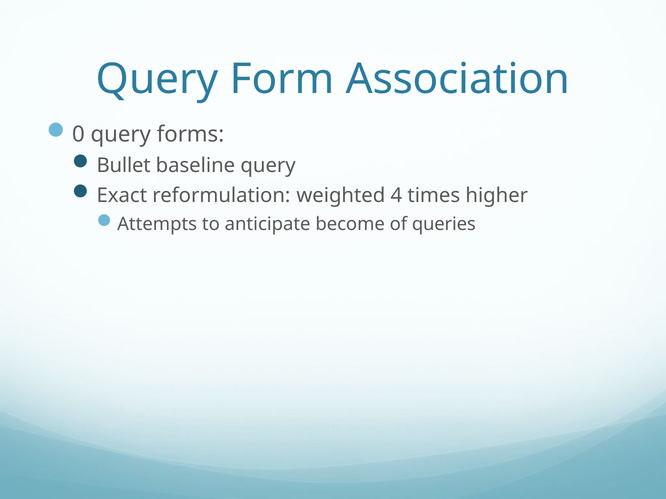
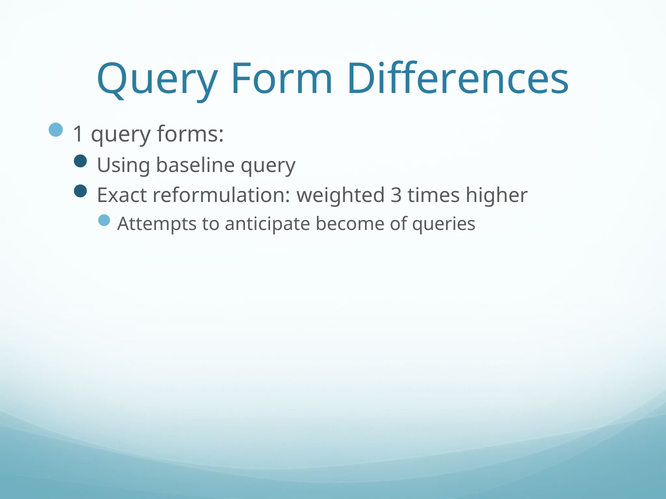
Association: Association -> Differences
0: 0 -> 1
Bullet: Bullet -> Using
4: 4 -> 3
